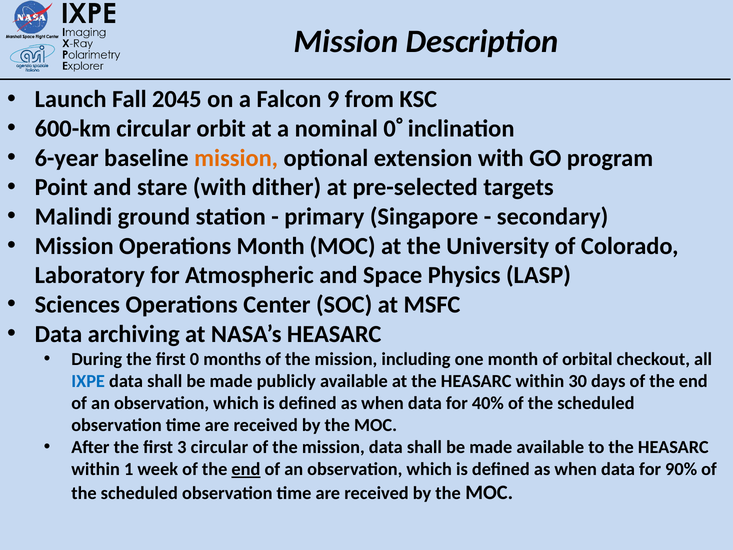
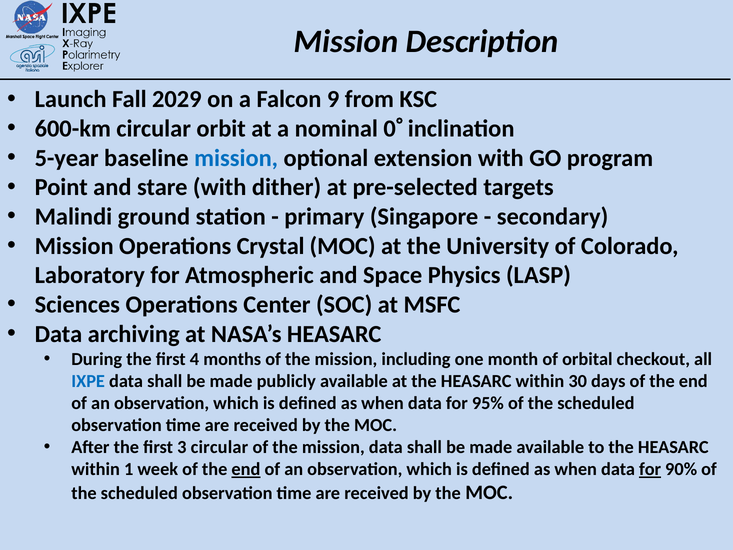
2045: 2045 -> 2029
6-year: 6-year -> 5-year
mission at (236, 158) colour: orange -> blue
Operations Month: Month -> Crystal
0: 0 -> 4
40%: 40% -> 95%
for at (650, 469) underline: none -> present
